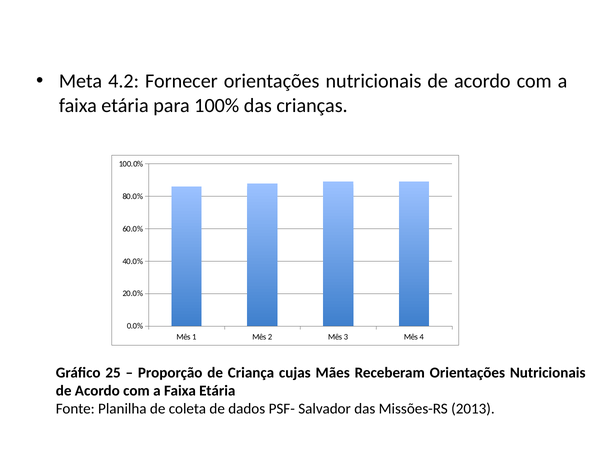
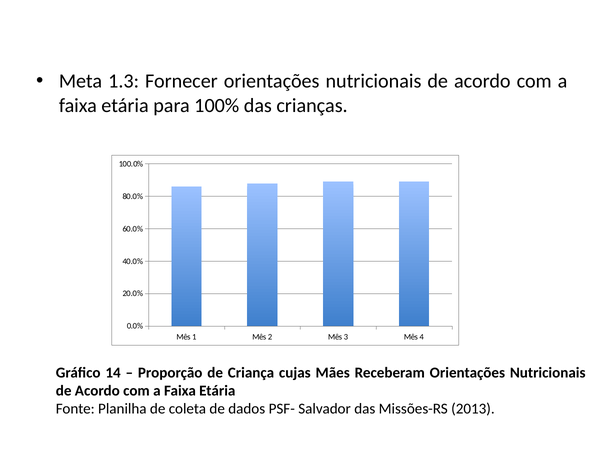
4.2: 4.2 -> 1.3
25: 25 -> 14
